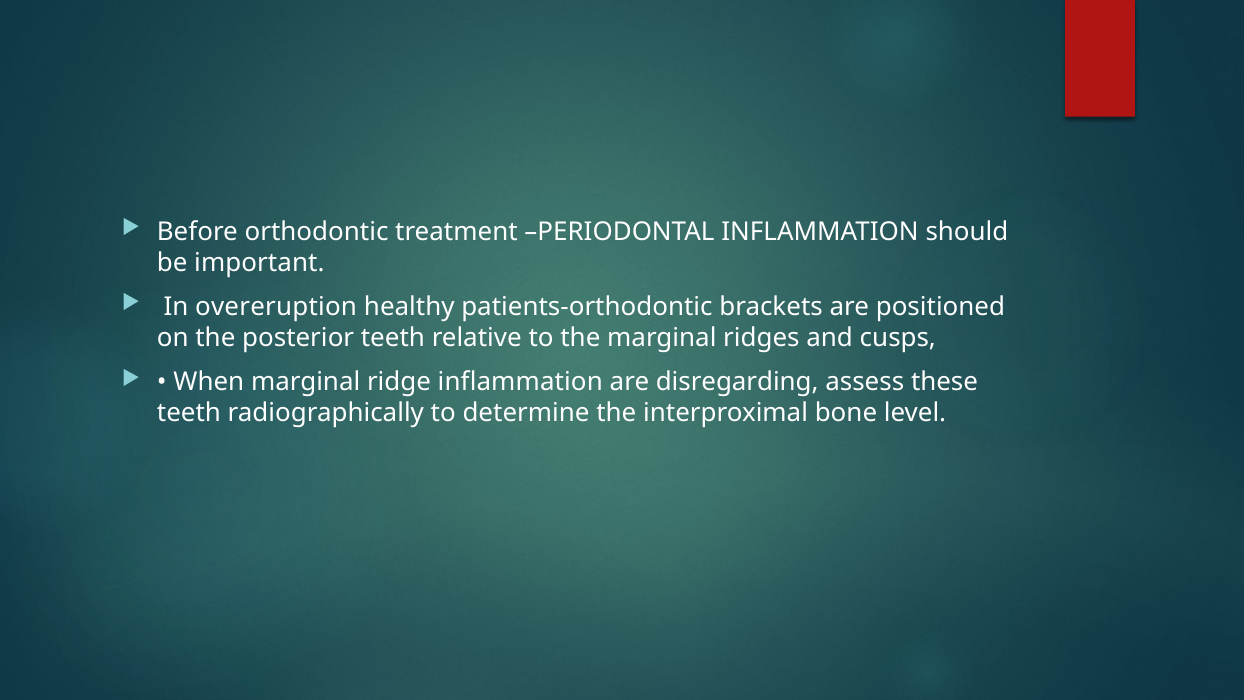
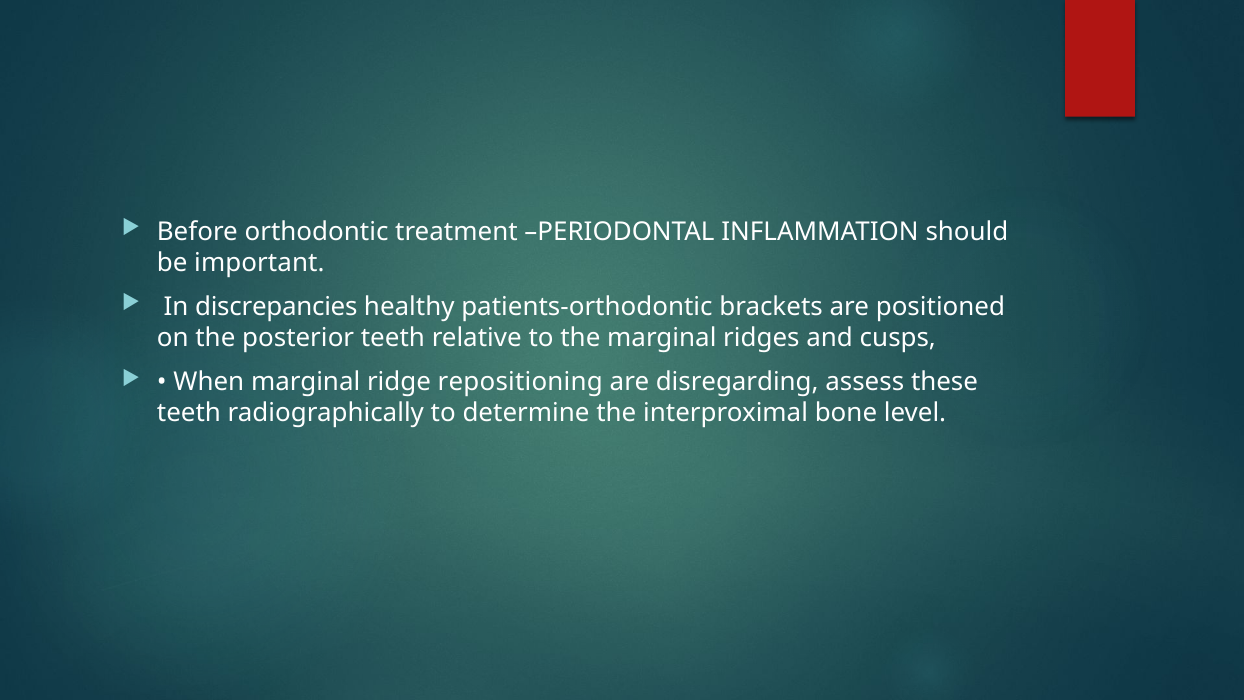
overeruption: overeruption -> discrepancies
ridge inflammation: inflammation -> repositioning
